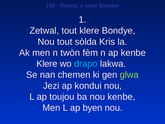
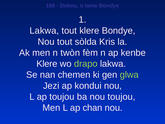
Zetwal at (44, 31): Zetwal -> Lakwa
drapo colour: light blue -> light green
nou kenbe: kenbe -> toujou
byen: byen -> chan
